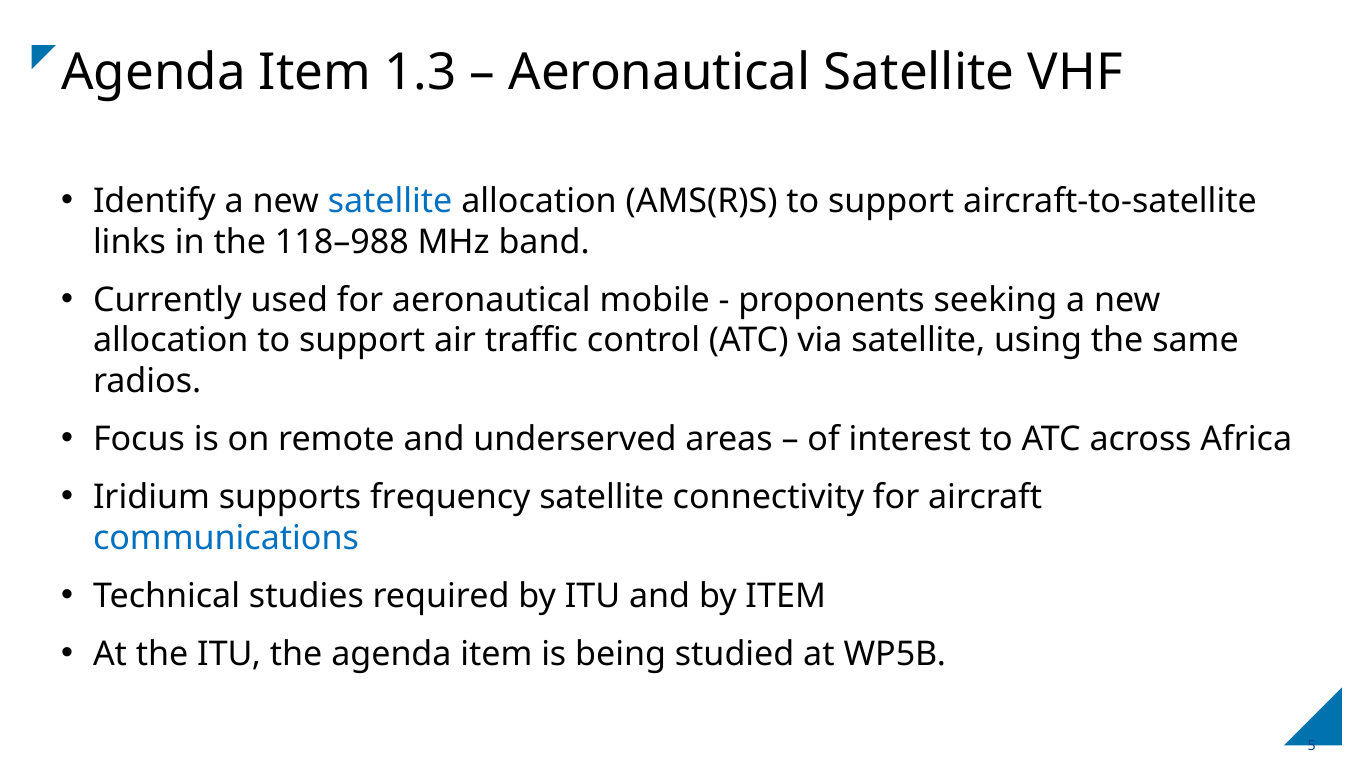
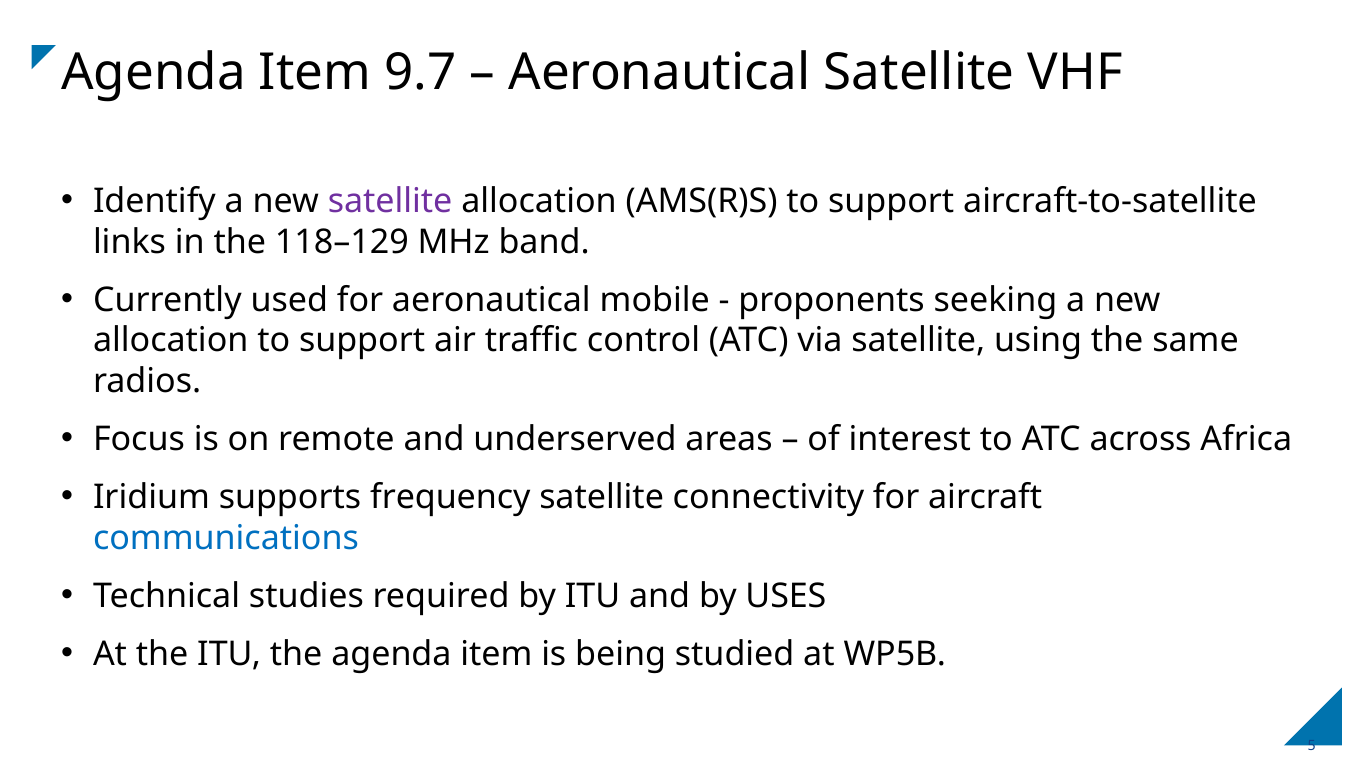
1.3: 1.3 -> 9.7
satellite at (390, 201) colour: blue -> purple
118–988: 118–988 -> 118–129
by ITEM: ITEM -> USES
